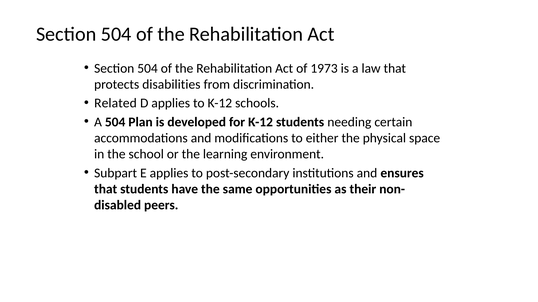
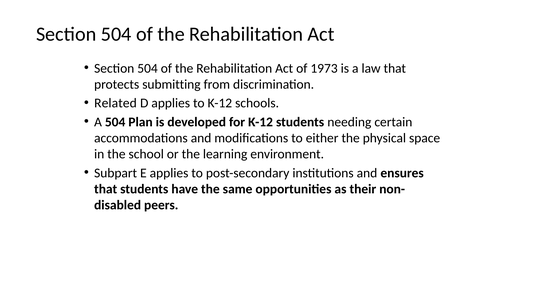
disabilities: disabilities -> submitting
